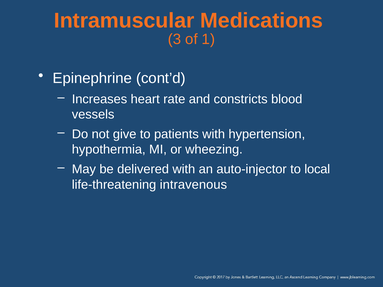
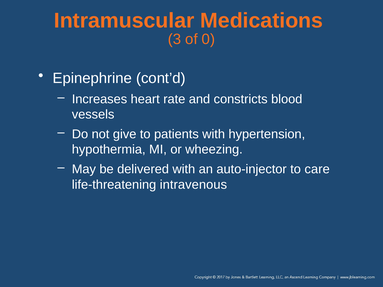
1: 1 -> 0
local: local -> care
